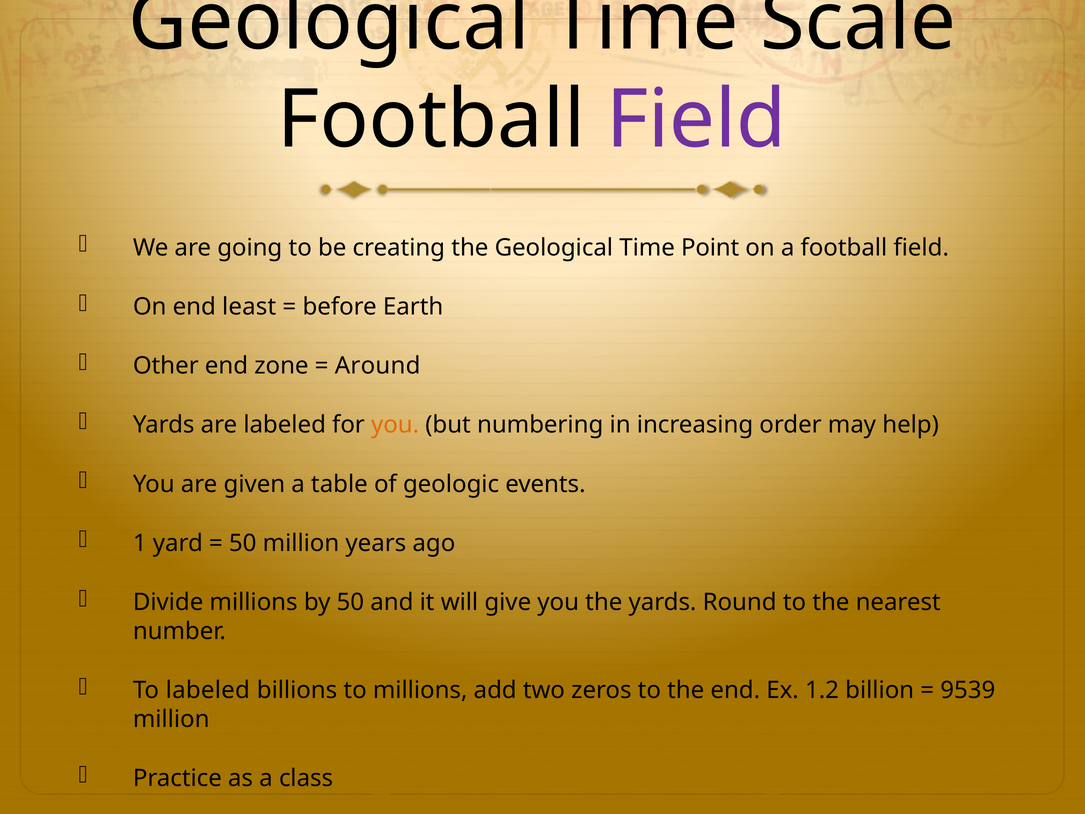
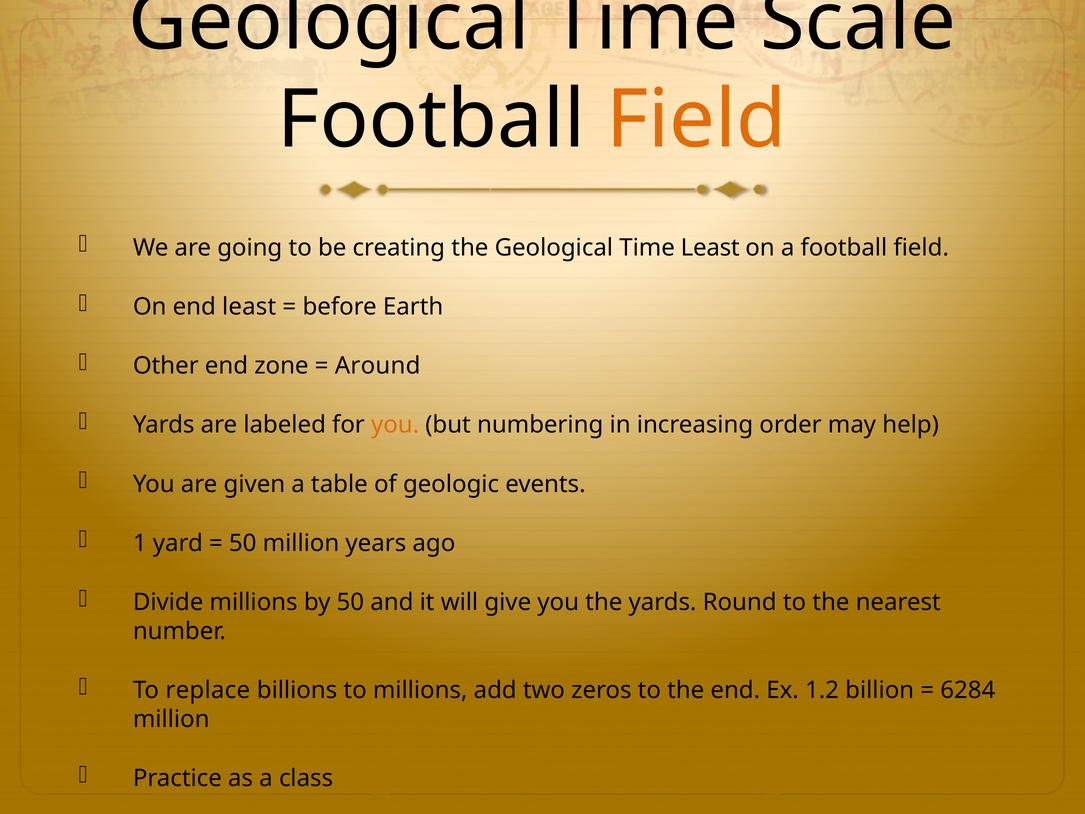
Field at (696, 120) colour: purple -> orange
Time Point: Point -> Least
To labeled: labeled -> replace
9539: 9539 -> 6284
